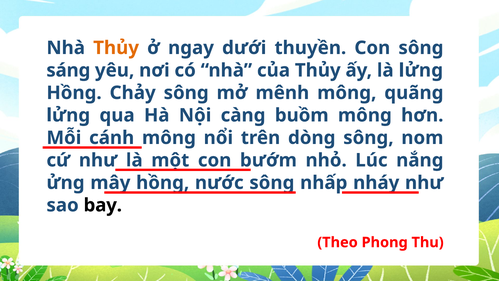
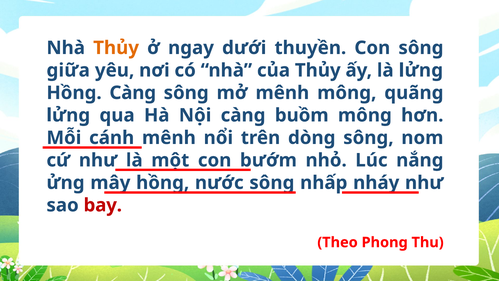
sáng: sáng -> giữa
Hồng Chảy: Chảy -> Càng
mông at (169, 138): mông -> mênh
bay colour: black -> red
